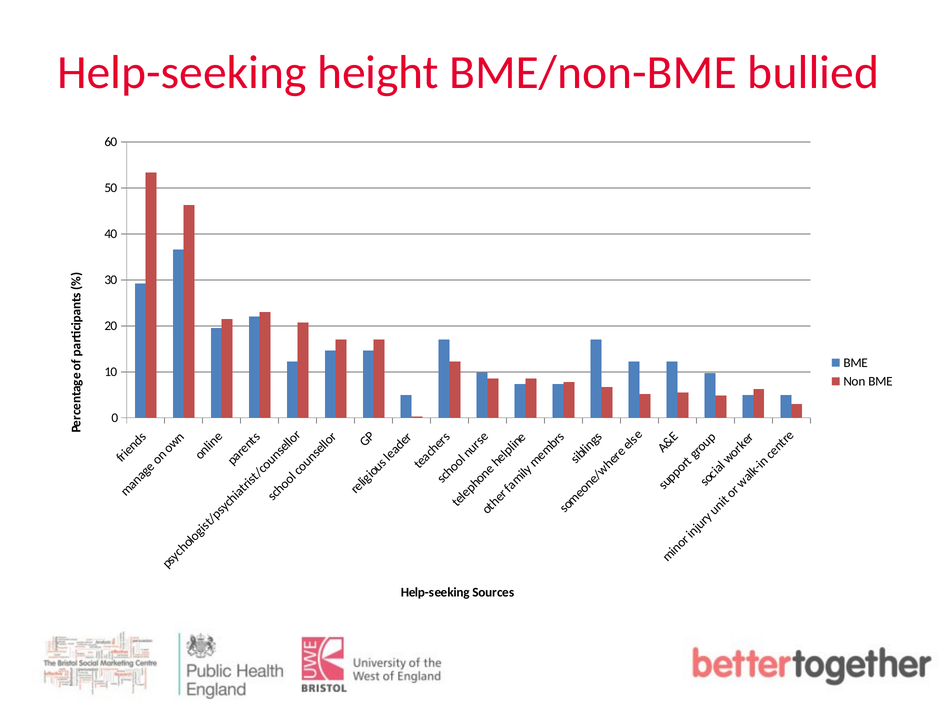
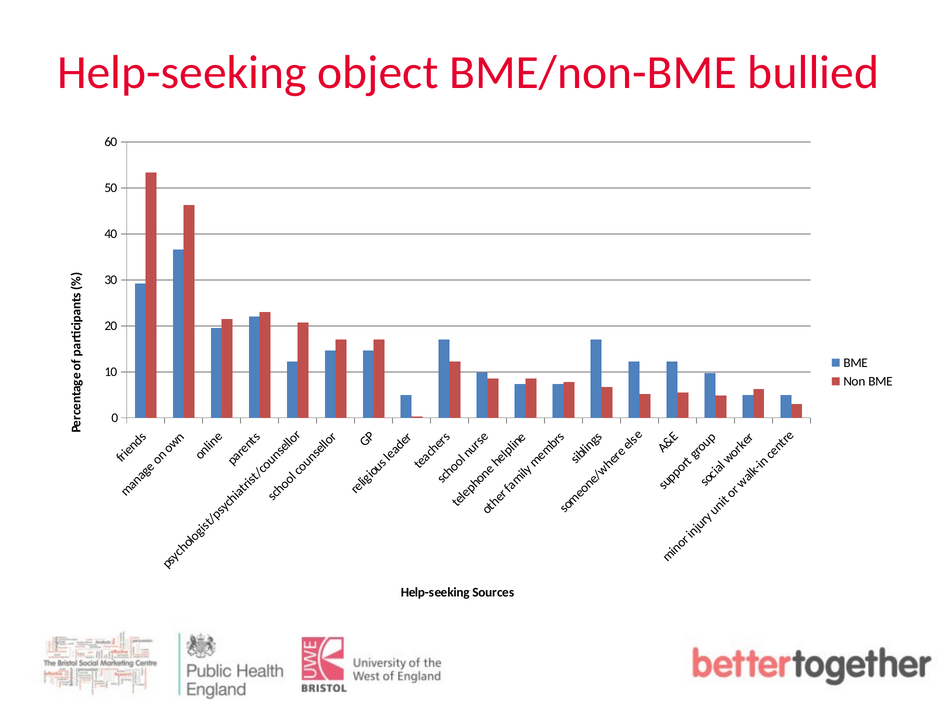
height: height -> object
